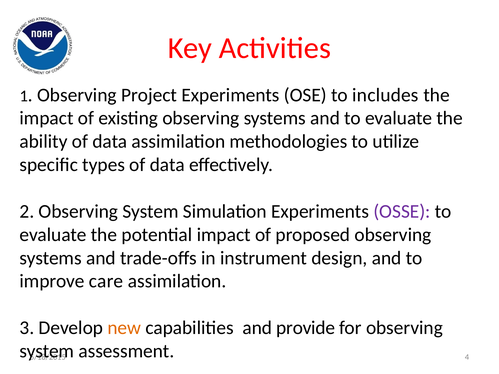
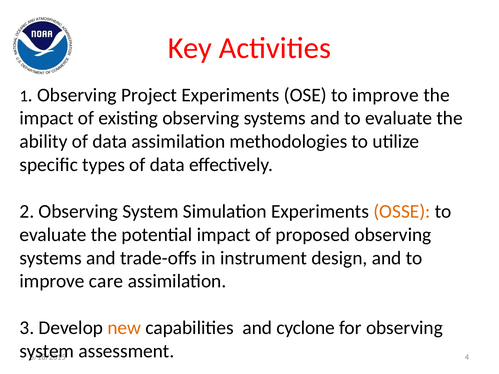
OSE to includes: includes -> improve
OSSE colour: purple -> orange
provide: provide -> cyclone
